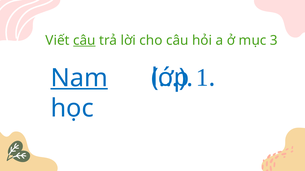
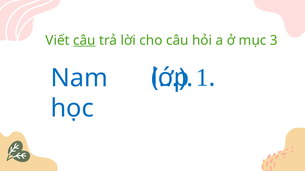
Nam underline: present -> none
